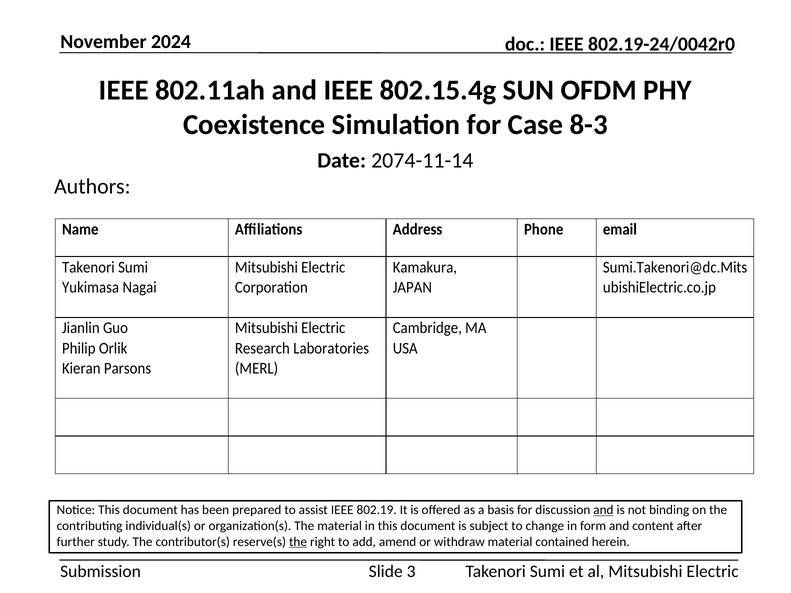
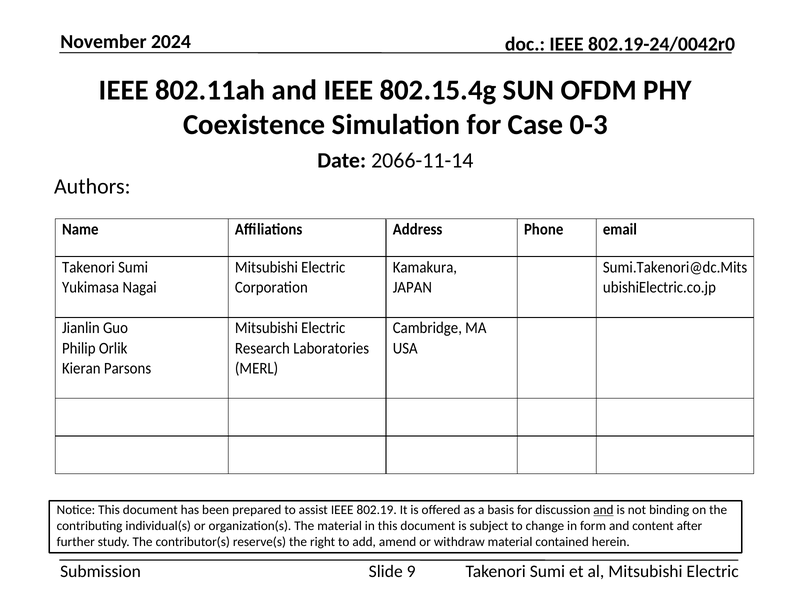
8-3: 8-3 -> 0-3
2074-11-14: 2074-11-14 -> 2066-11-14
the at (298, 542) underline: present -> none
3: 3 -> 9
